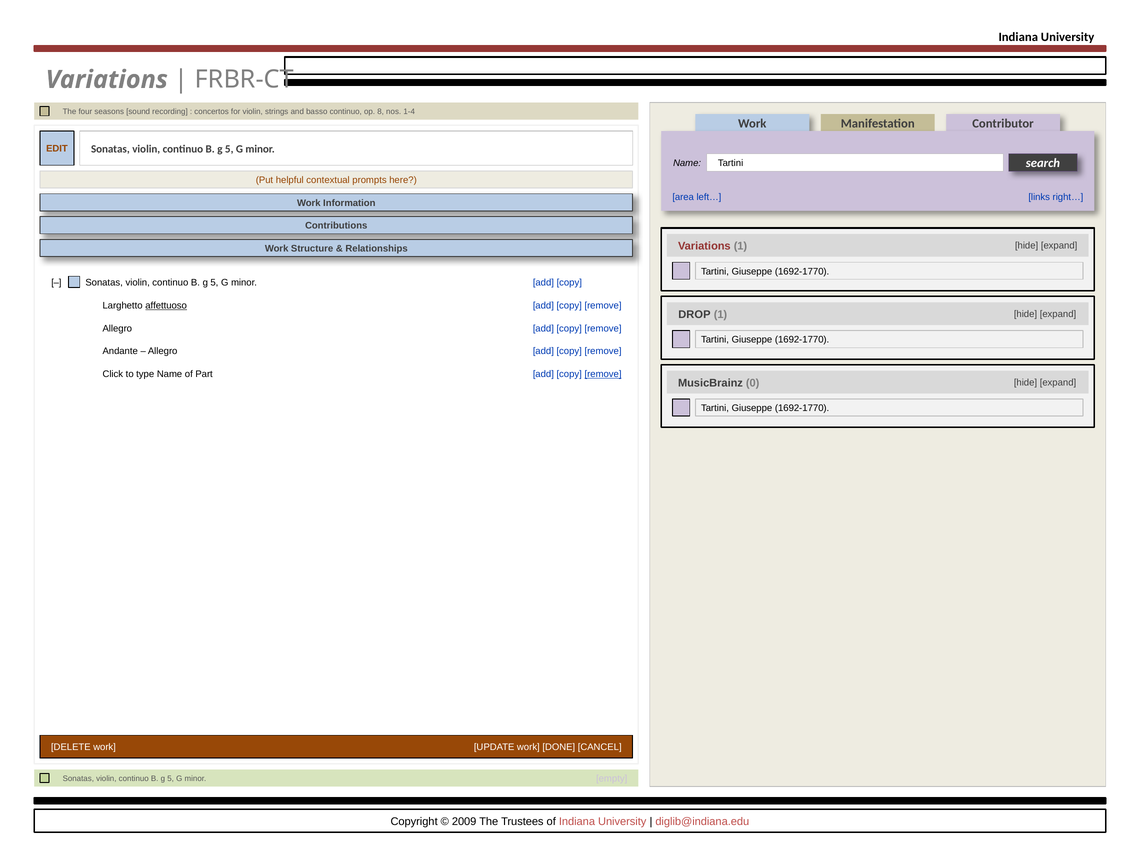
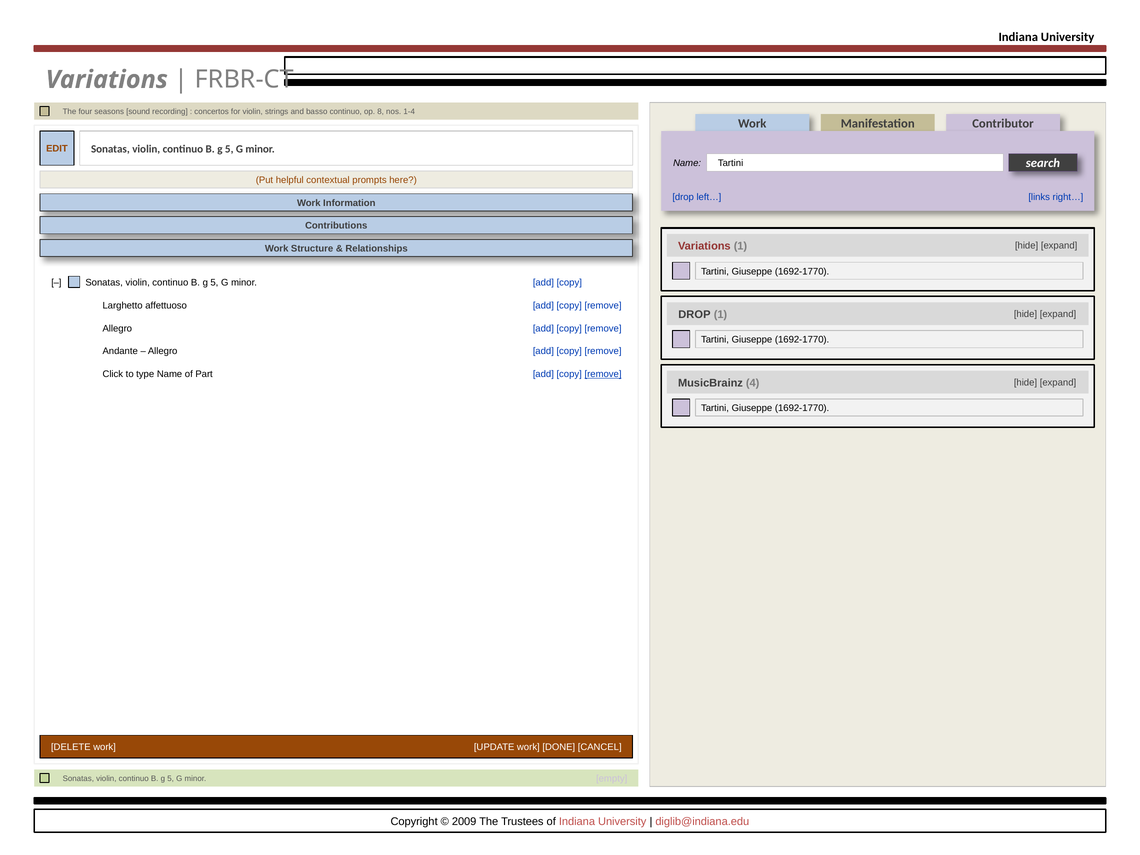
area at (683, 197): area -> drop
affettuoso underline: present -> none
0: 0 -> 4
